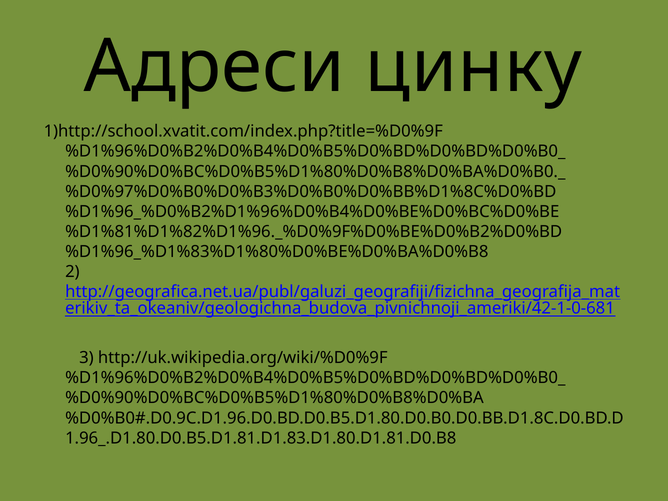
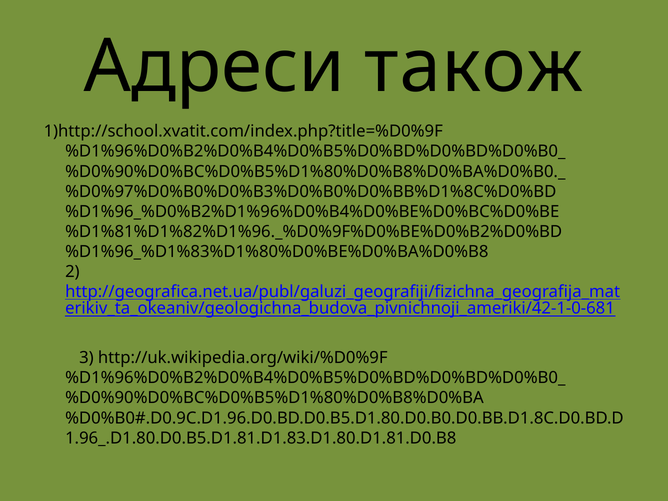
цинку: цинку -> також
